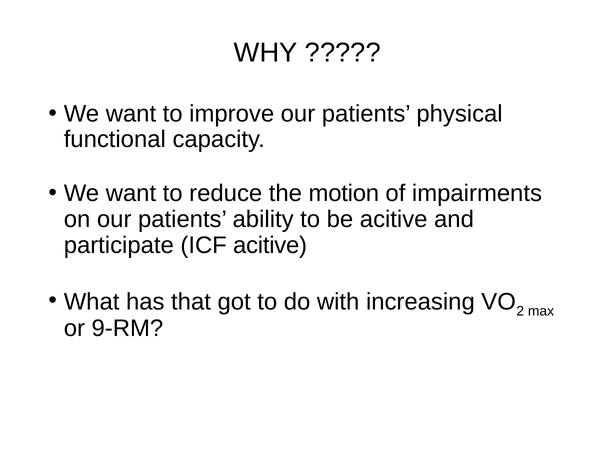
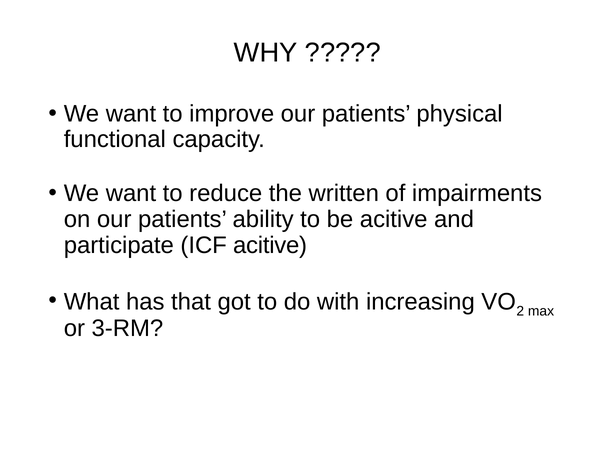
motion: motion -> written
9-RM: 9-RM -> 3-RM
